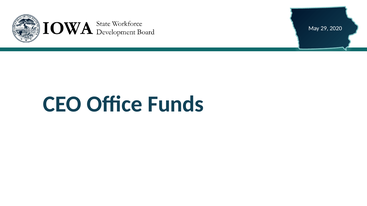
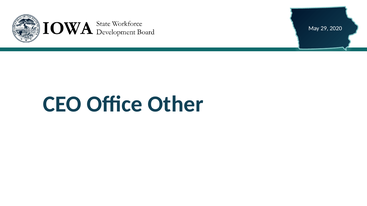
Funds: Funds -> Other
